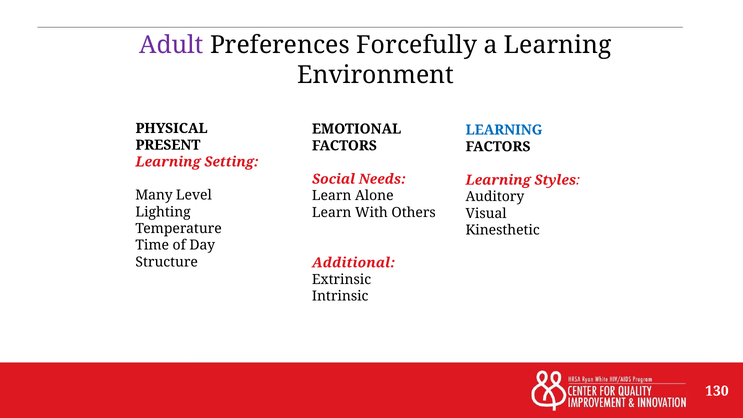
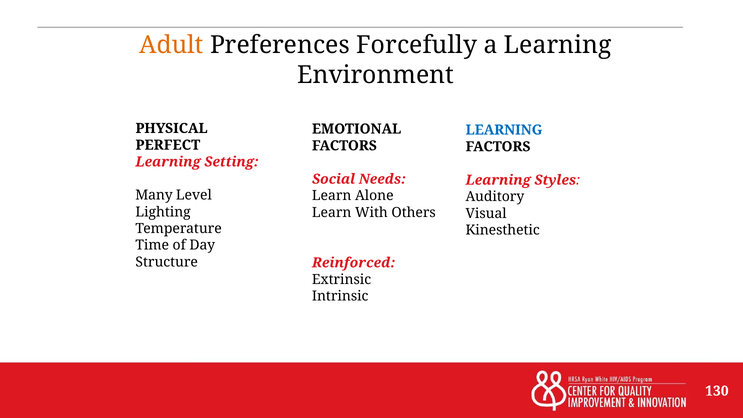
Adult colour: purple -> orange
PRESENT: PRESENT -> PERFECT
Additional: Additional -> Reinforced
